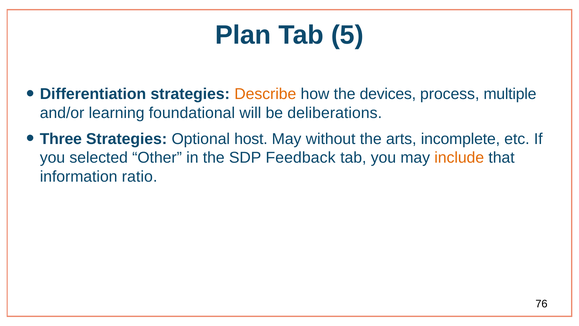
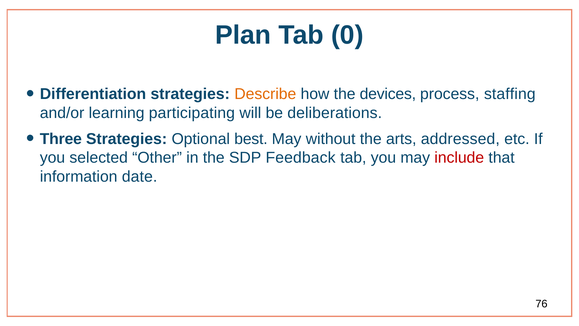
5: 5 -> 0
multiple: multiple -> staffing
foundational: foundational -> participating
host: host -> best
incomplete: incomplete -> addressed
include colour: orange -> red
ratio: ratio -> date
